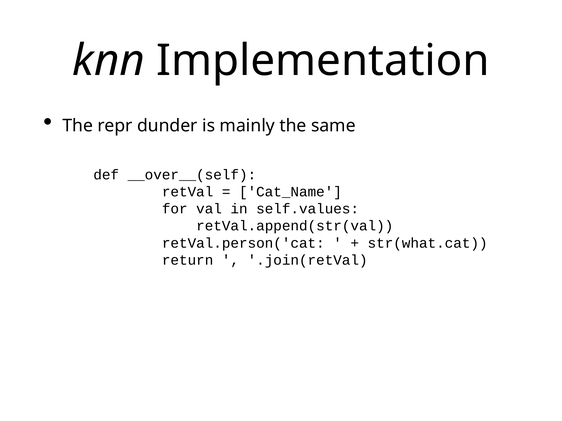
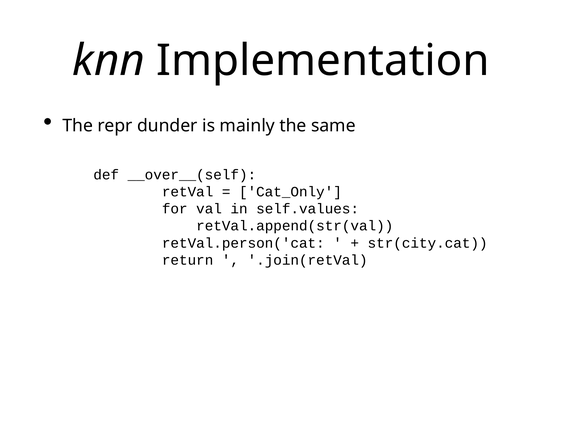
Cat_Name: Cat_Name -> Cat_Only
str(what.cat: str(what.cat -> str(city.cat
